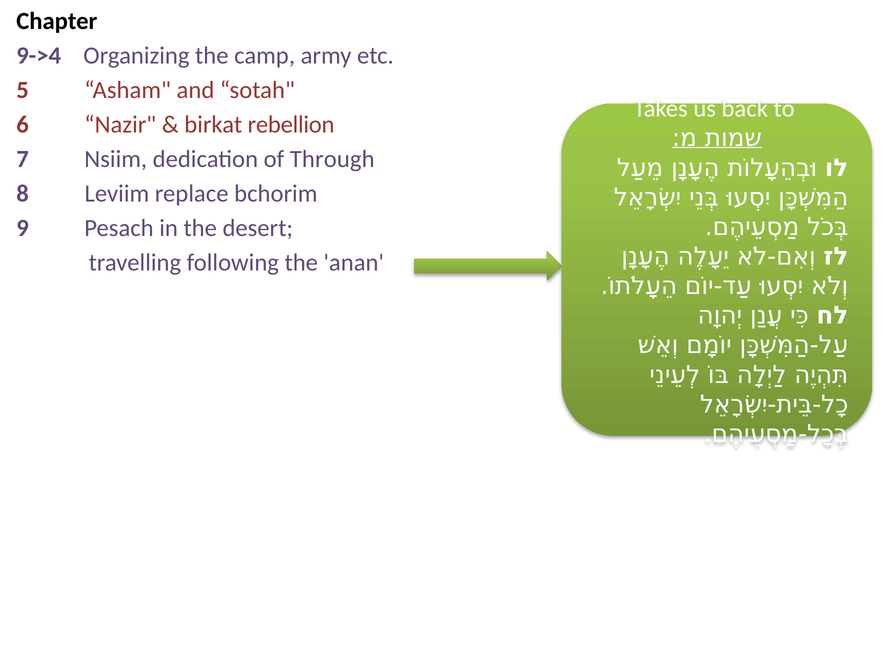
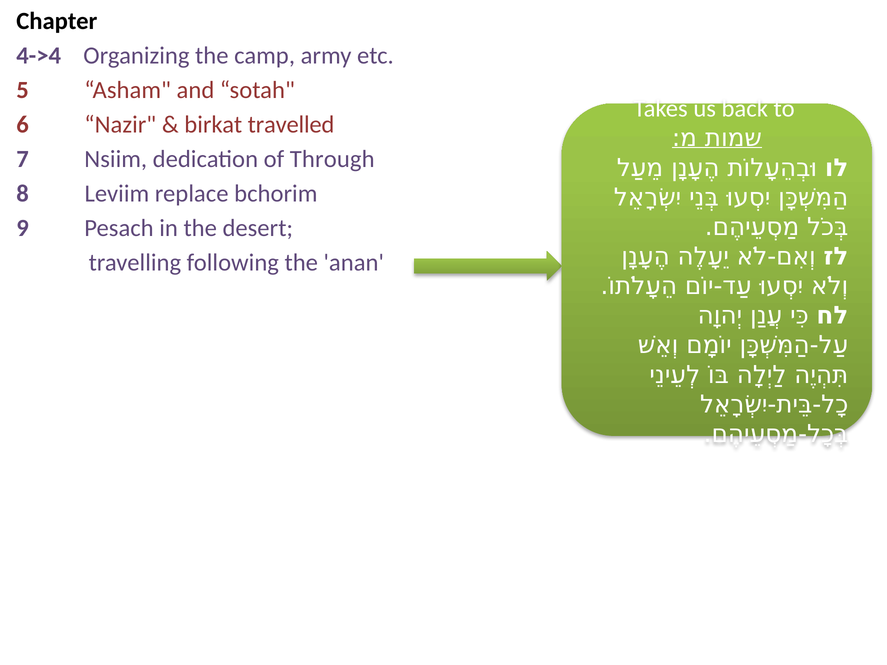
9->4: 9->4 -> 4->4
rebellion: rebellion -> travelled
